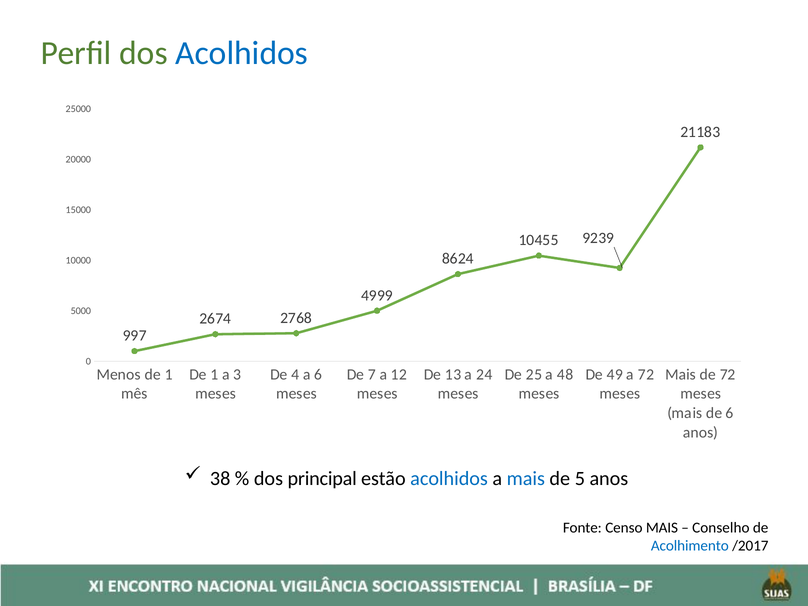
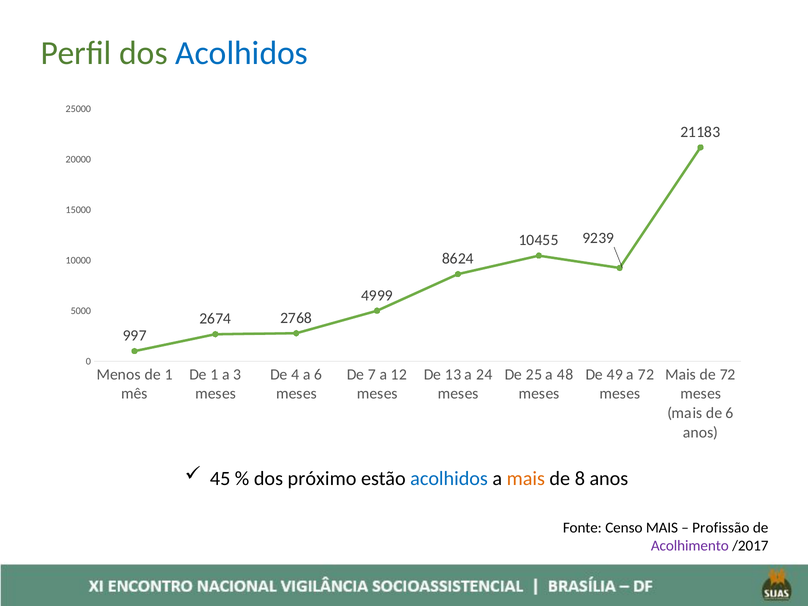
38: 38 -> 45
principal: principal -> próximo
mais at (526, 478) colour: blue -> orange
5: 5 -> 8
Conselho: Conselho -> Profissão
Acolhimento colour: blue -> purple
